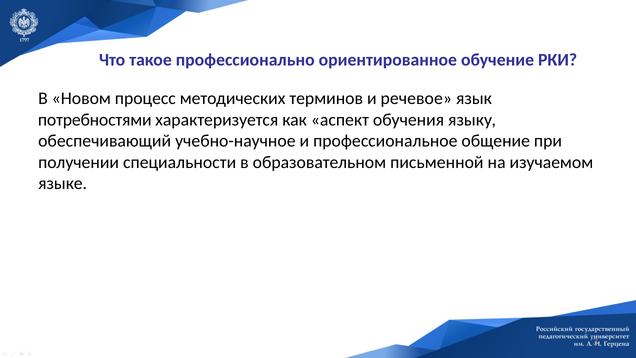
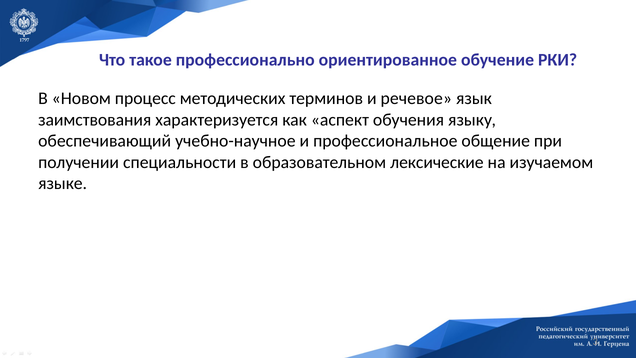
потребностями: потребностями -> заимствования
письменной: письменной -> лексические
